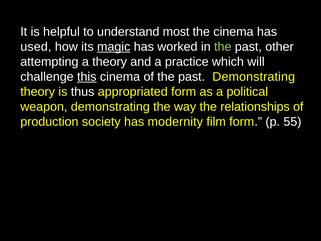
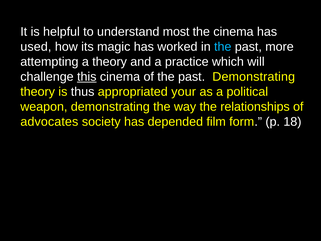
magic underline: present -> none
the at (223, 47) colour: light green -> light blue
other: other -> more
appropriated form: form -> your
production: production -> advocates
modernity: modernity -> depended
55: 55 -> 18
